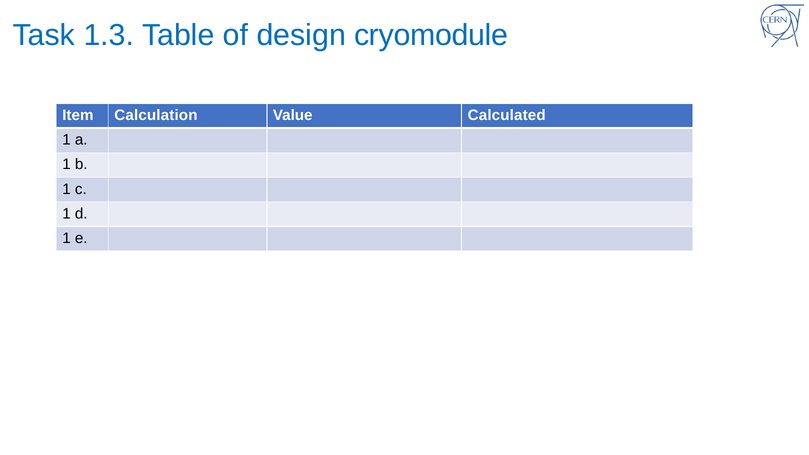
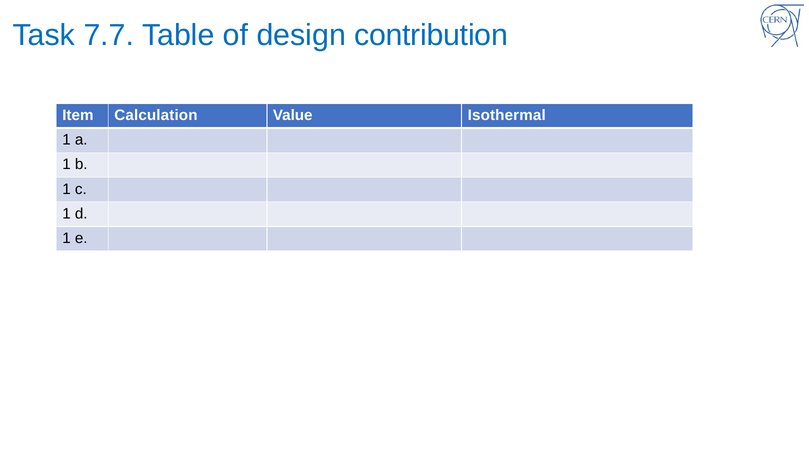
1.3: 1.3 -> 7.7
cryomodule: cryomodule -> contribution
Calculated: Calculated -> Isothermal
